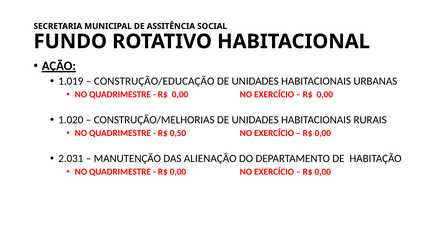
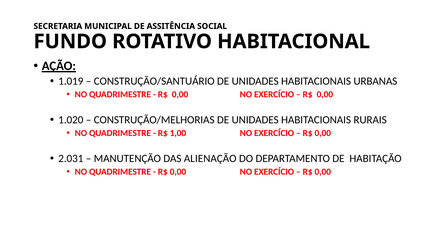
CONSTRUÇÃO/EDUCAÇÃO: CONSTRUÇÃO/EDUCAÇÃO -> CONSTRUÇÃO/SANTUÁRIO
0,50: 0,50 -> 1,00
